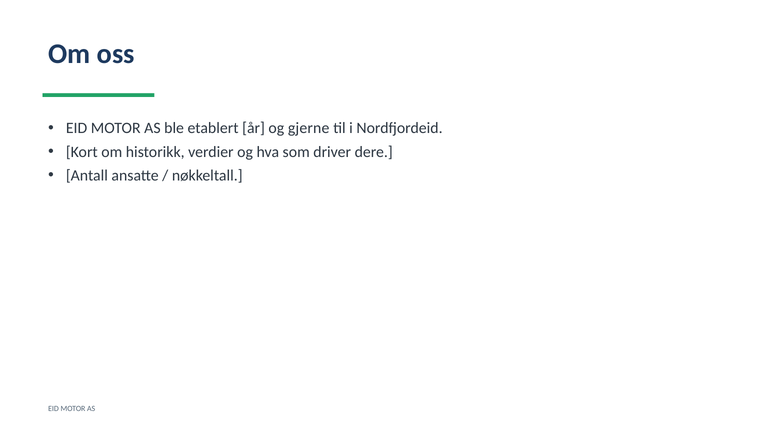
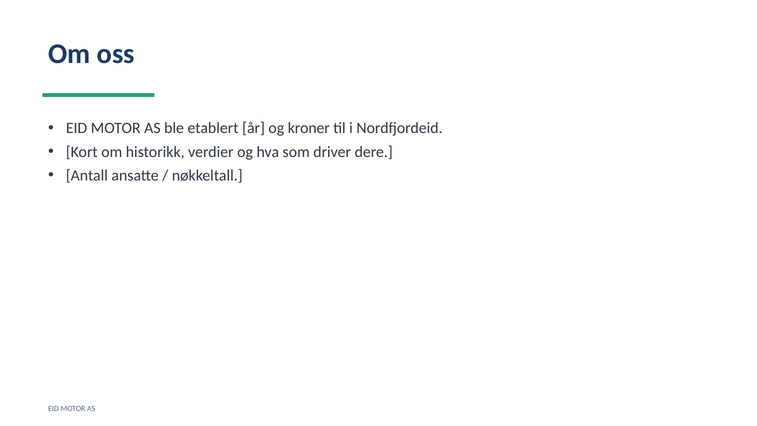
gjerne: gjerne -> kroner
